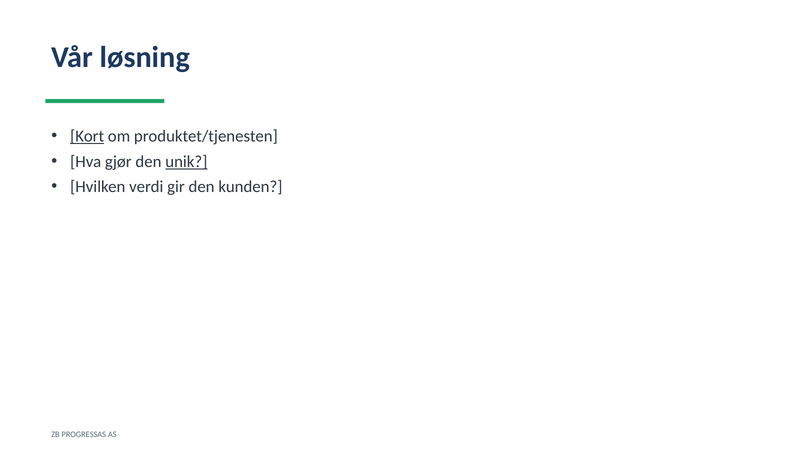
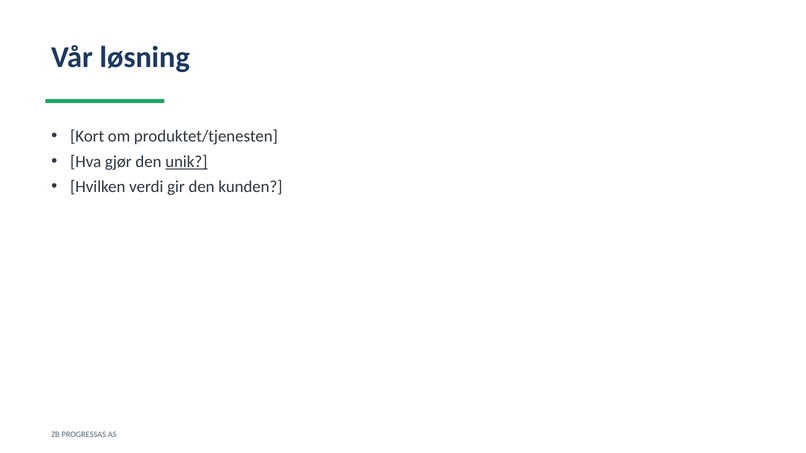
Kort underline: present -> none
